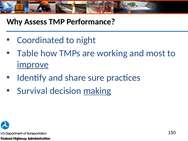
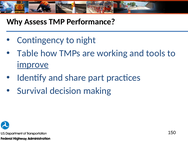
Coordinated: Coordinated -> Contingency
most: most -> tools
sure: sure -> part
making underline: present -> none
